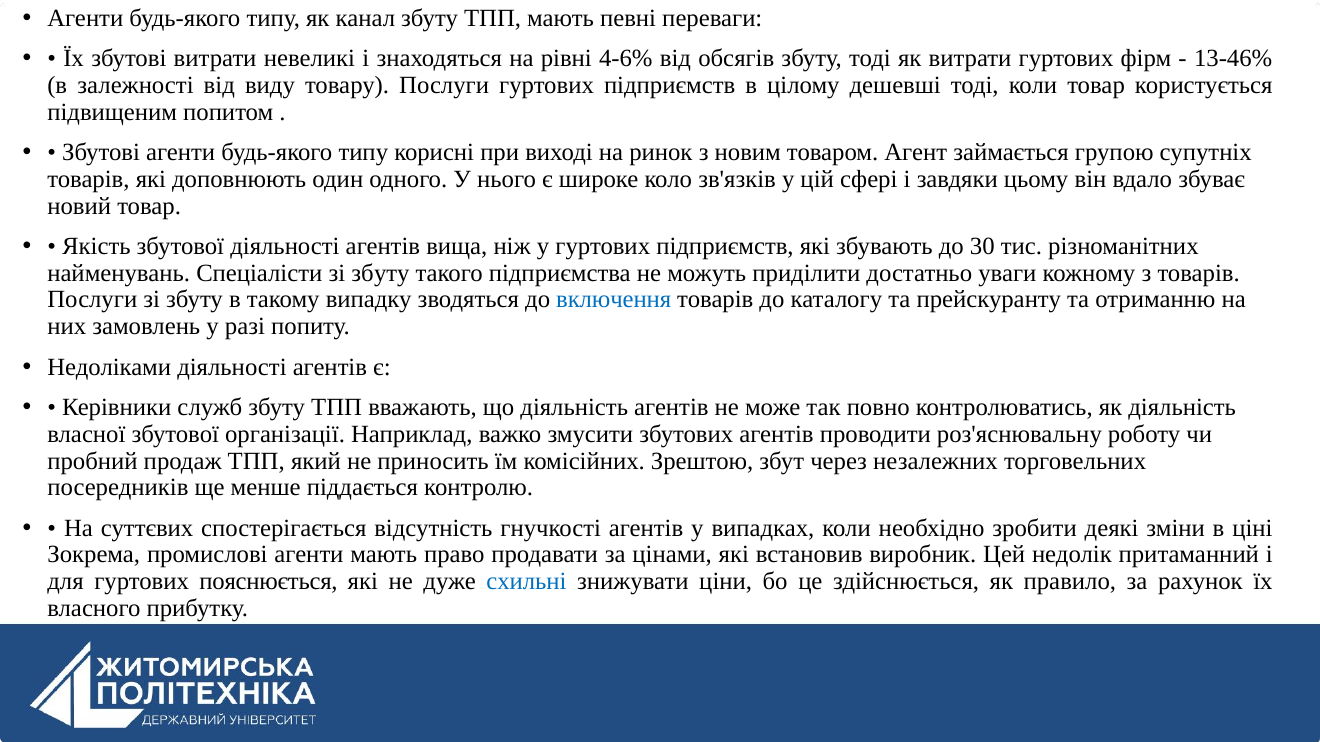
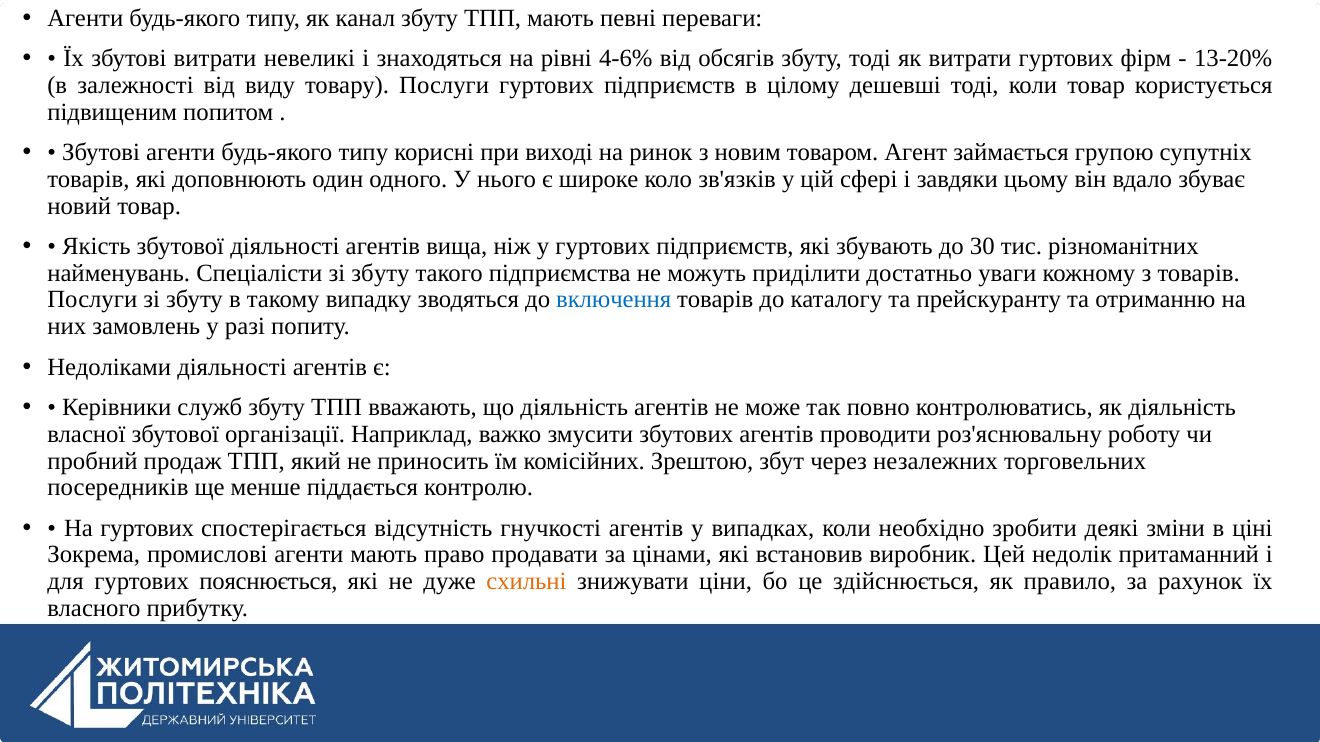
13-46%: 13-46% -> 13-20%
На суттєвих: суттєвих -> гуртових
схильні colour: blue -> orange
